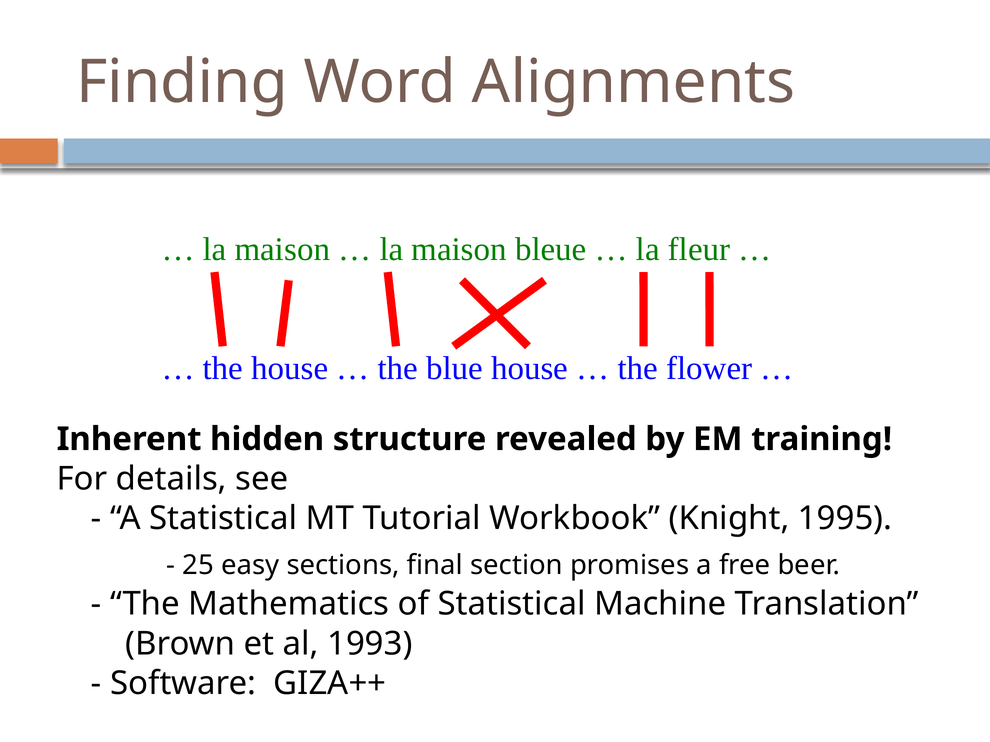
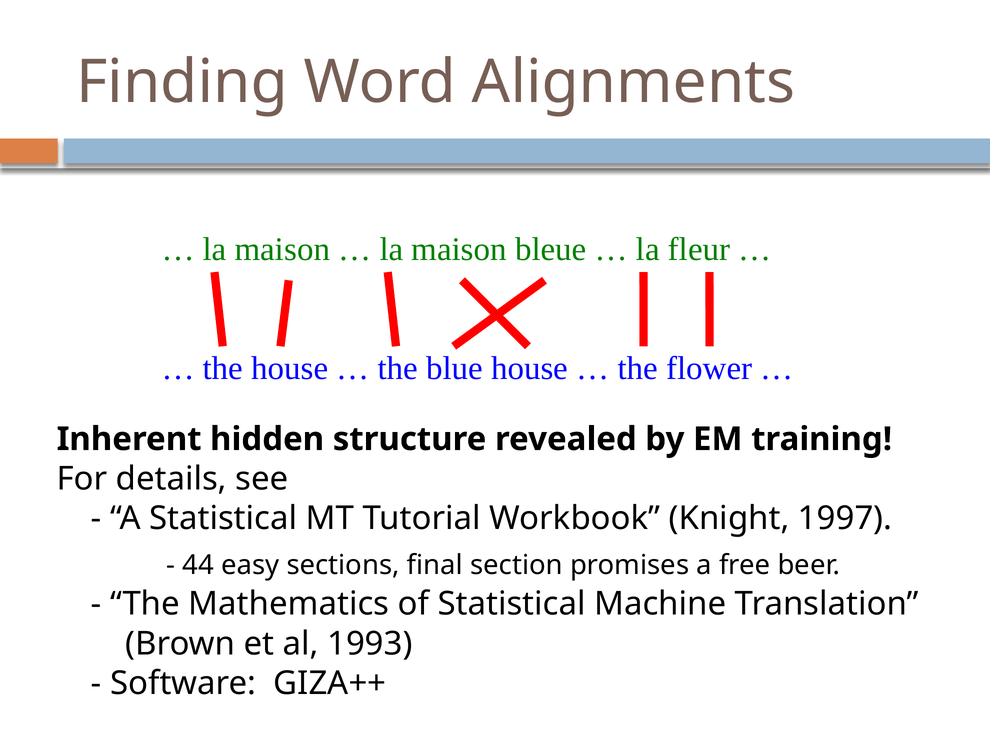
1995: 1995 -> 1997
25: 25 -> 44
